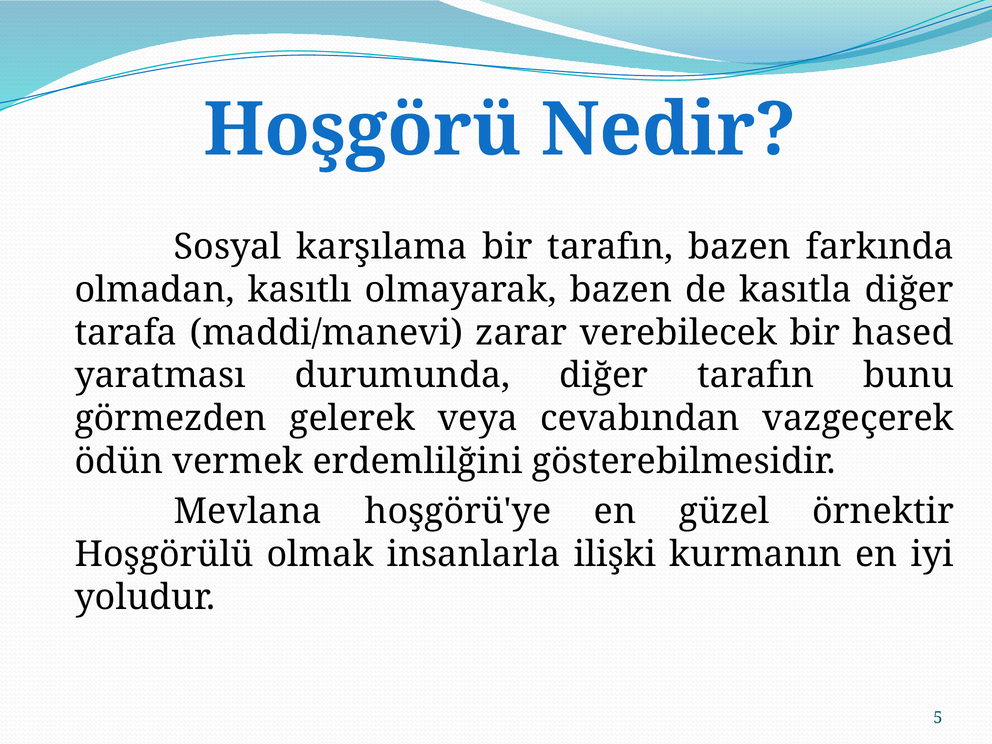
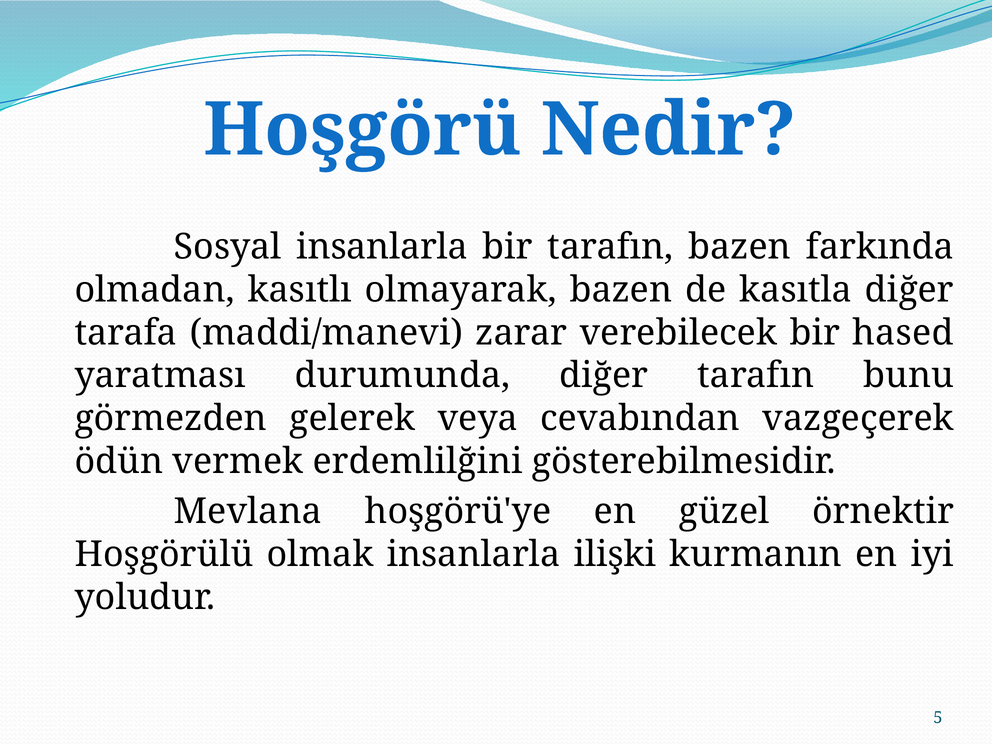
Sosyal karşılama: karşılama -> insanlarla
